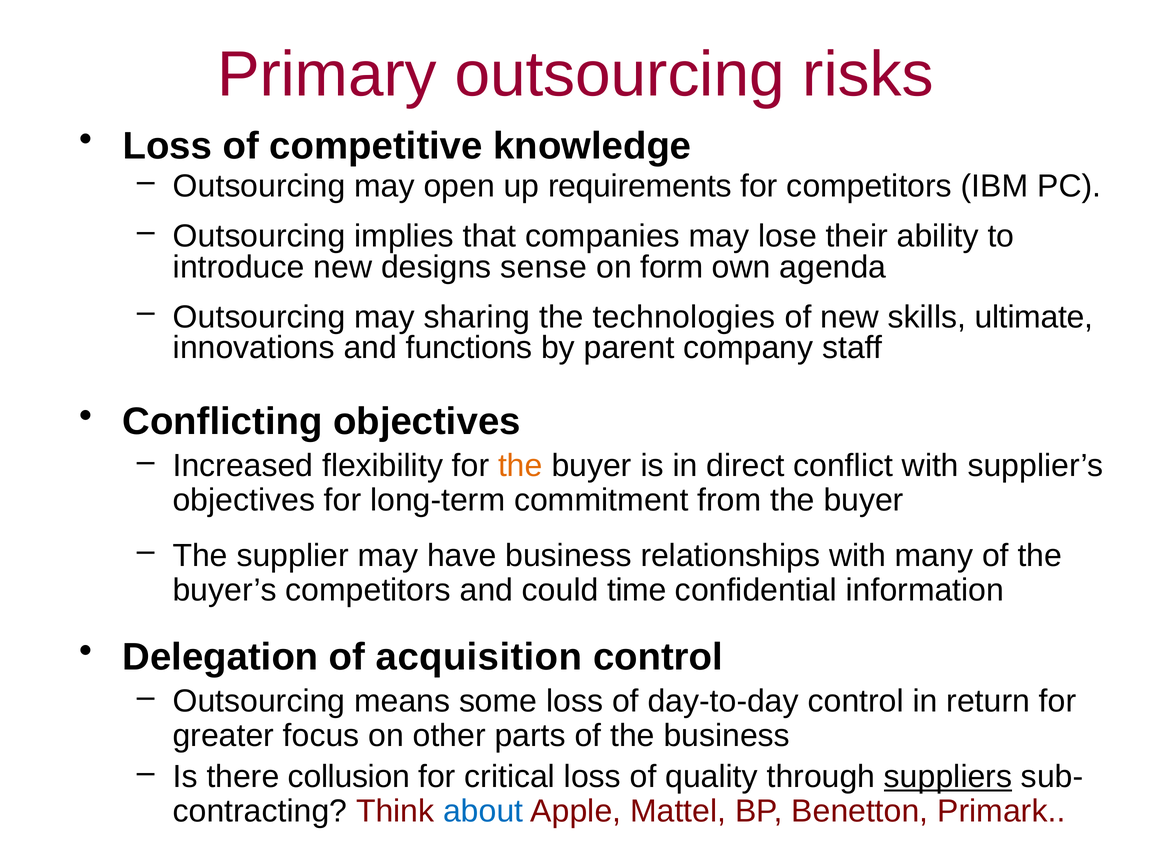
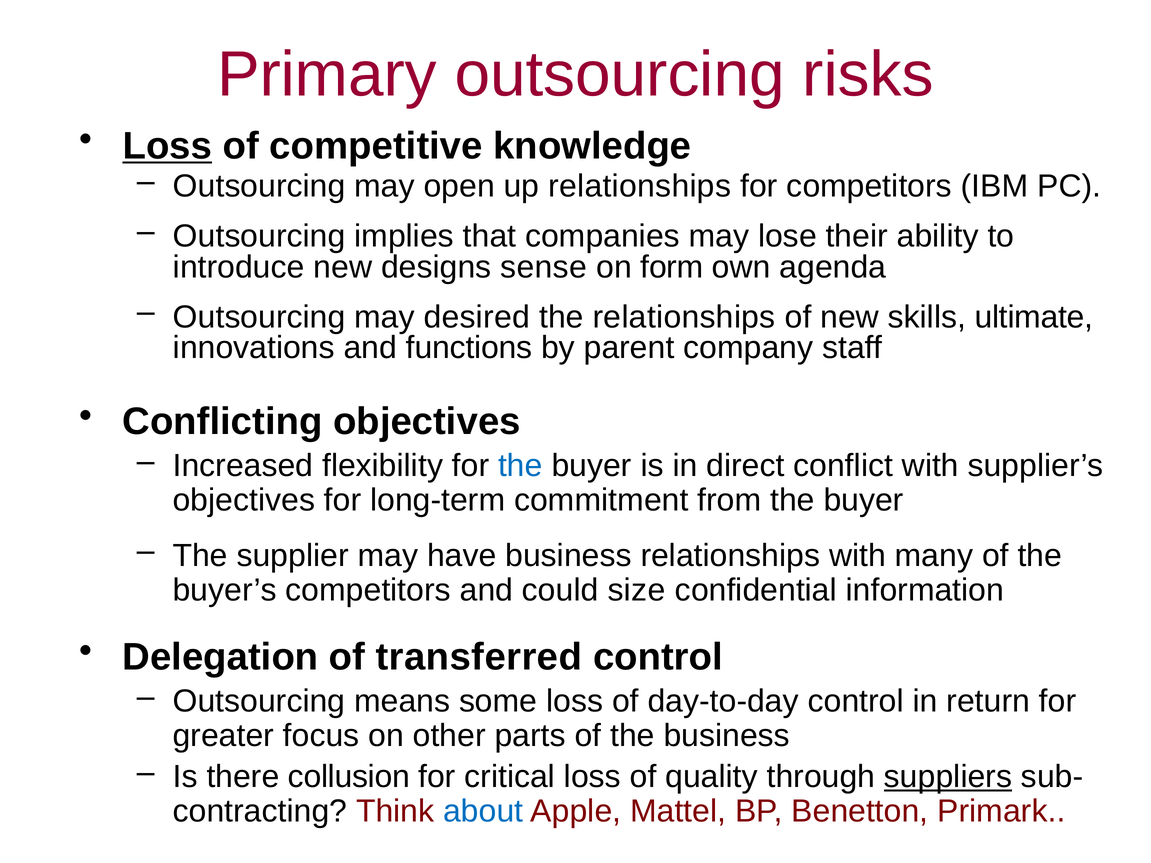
Loss at (167, 146) underline: none -> present
up requirements: requirements -> relationships
sharing: sharing -> desired
the technologies: technologies -> relationships
the at (520, 466) colour: orange -> blue
time: time -> size
acquisition: acquisition -> transferred
